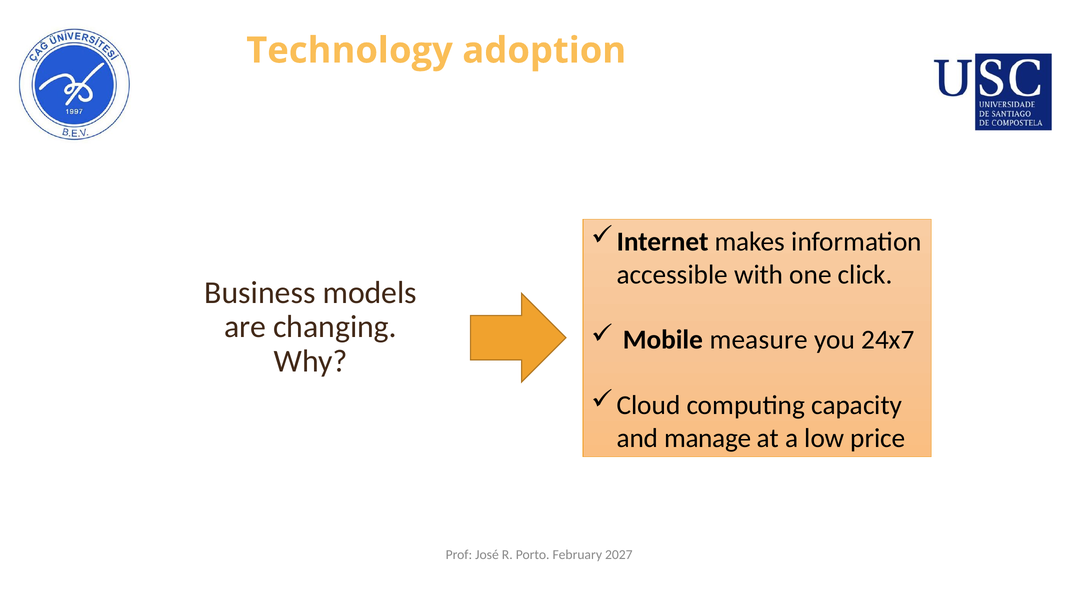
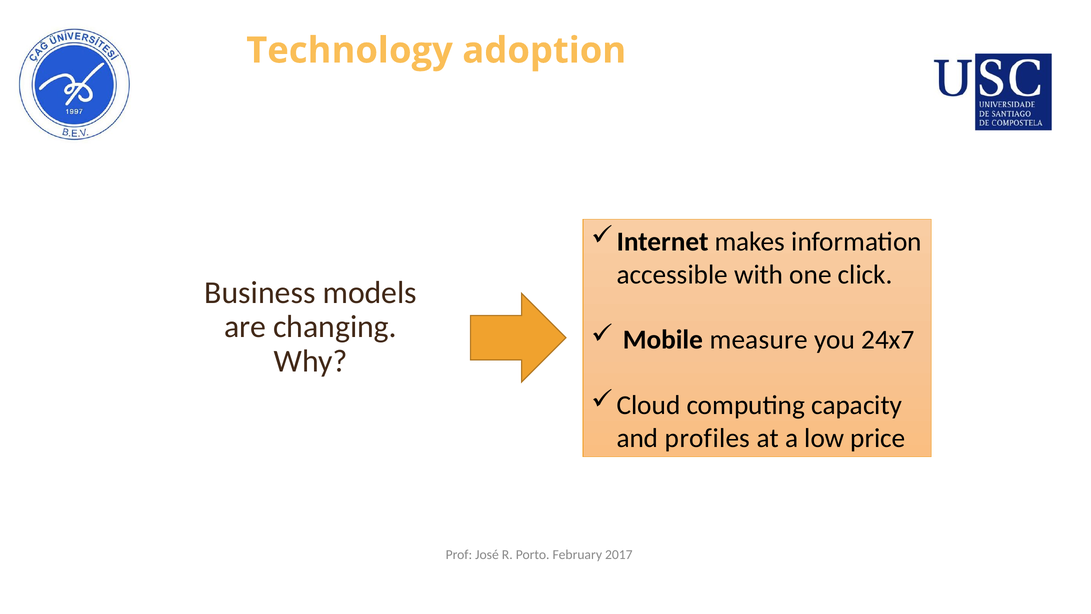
manage: manage -> profiles
2027: 2027 -> 2017
